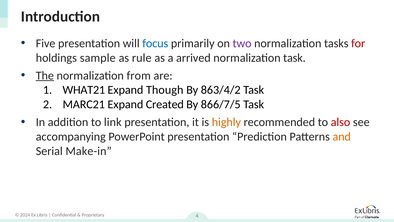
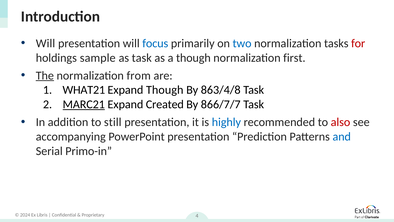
Five at (46, 43): Five -> Will
two colour: purple -> blue
as rule: rule -> task
a arrived: arrived -> though
normalization task: task -> first
863/4/2: 863/4/2 -> 863/4/8
MARC21 underline: none -> present
866/7/5: 866/7/5 -> 866/7/7
link: link -> still
highly colour: orange -> blue
and colour: orange -> blue
Make-in: Make-in -> Primo-in
